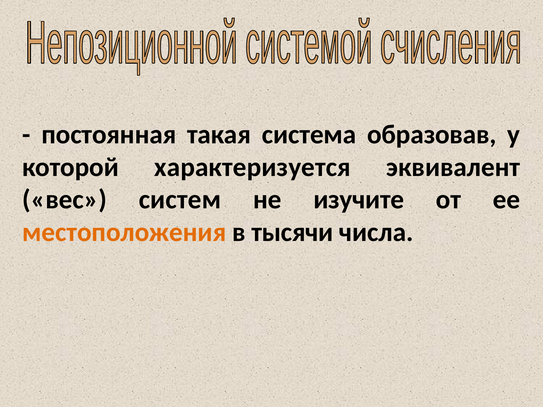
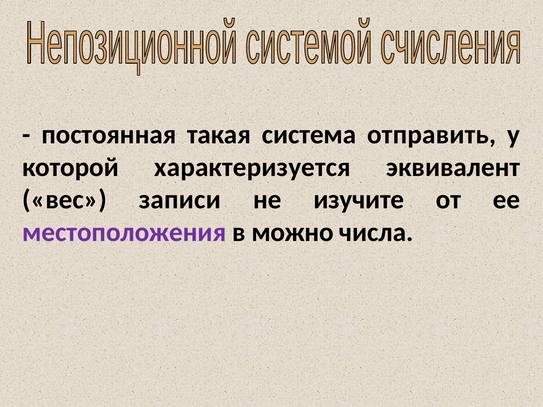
образовав: образовав -> отправить
систем: систем -> записи
местоположения colour: orange -> purple
тысячи: тысячи -> можно
